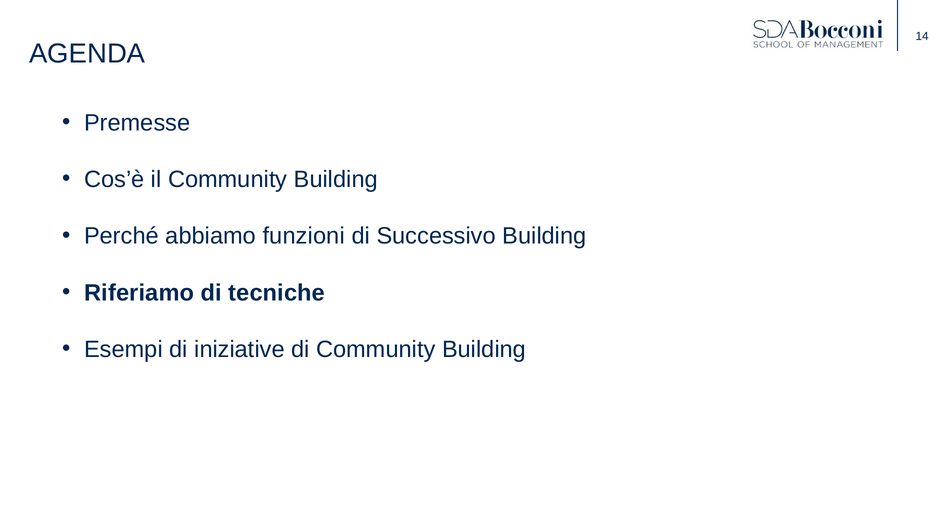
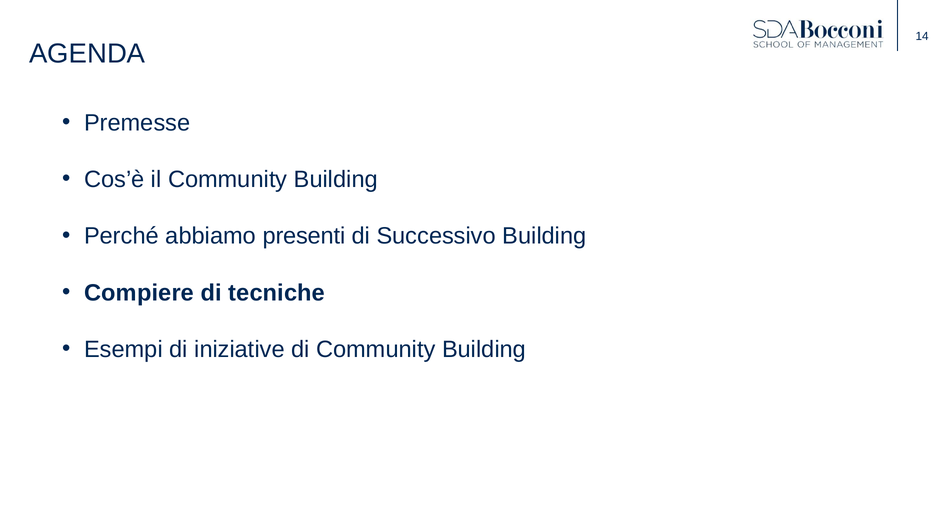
funzioni: funzioni -> presenti
Riferiamo: Riferiamo -> Compiere
